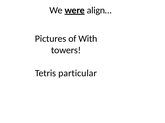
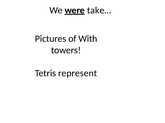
align…: align… -> take…
particular: particular -> represent
